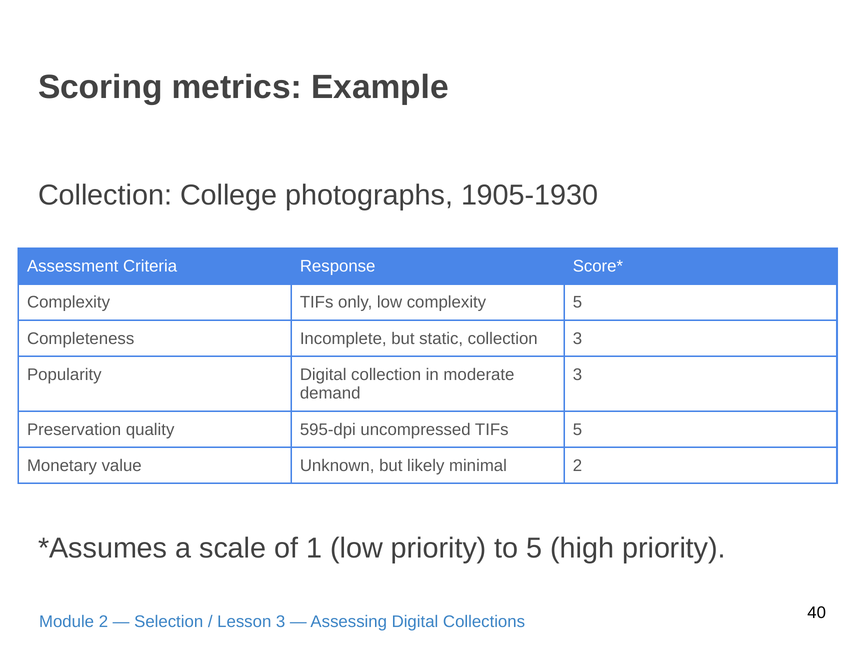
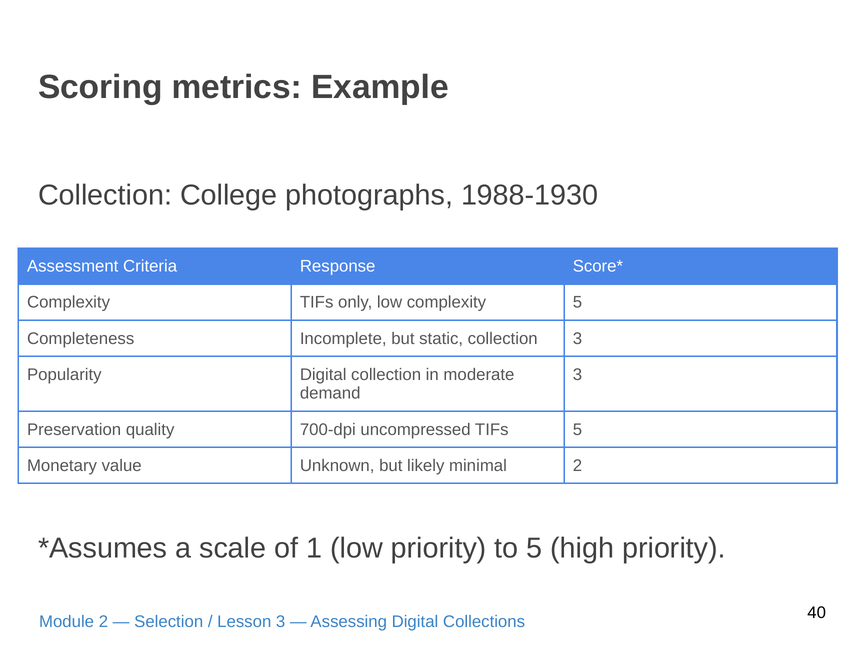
1905-1930: 1905-1930 -> 1988-1930
595-dpi: 595-dpi -> 700-dpi
